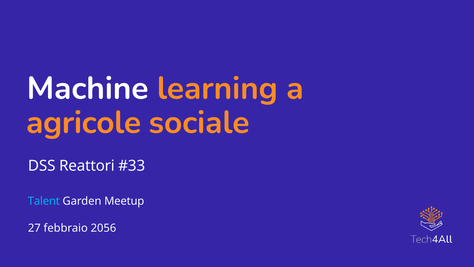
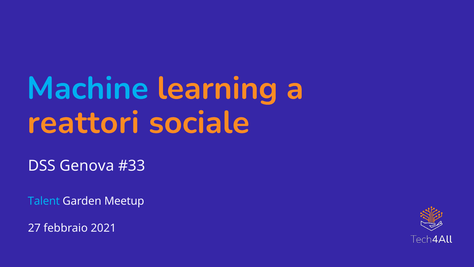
Machine colour: white -> light blue
agricole: agricole -> reattori
Reattori: Reattori -> Genova
2056: 2056 -> 2021
